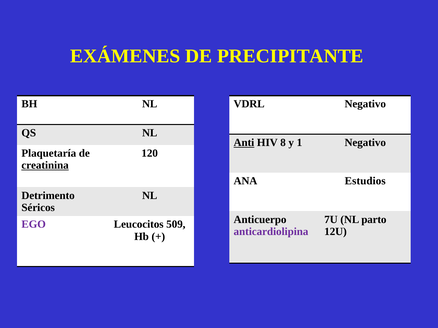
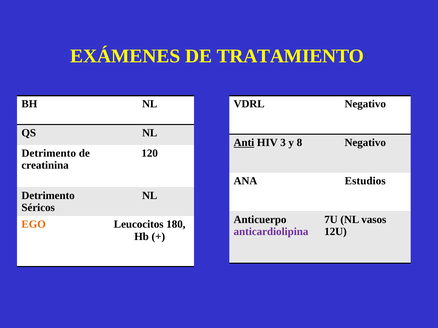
PRECIPITANTE: PRECIPITANTE -> TRATAMIENTO
8: 8 -> 3
1: 1 -> 8
Plaquetaría at (49, 153): Plaquetaría -> Detrimento
creatinina underline: present -> none
parto: parto -> vasos
EGO colour: purple -> orange
509: 509 -> 180
